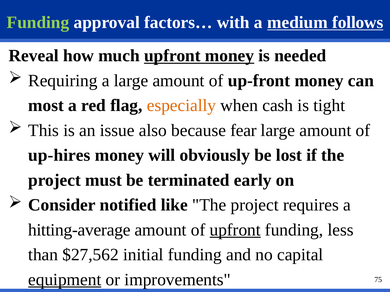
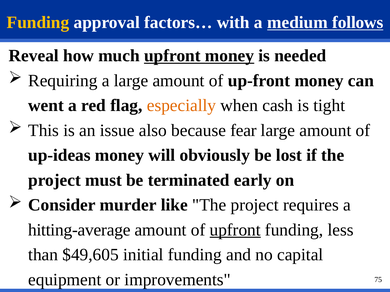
Funding at (38, 22) colour: light green -> yellow
most: most -> went
up-hires: up-hires -> up-ideas
notified: notified -> murder
$27,562: $27,562 -> $49,605
equipment underline: present -> none
